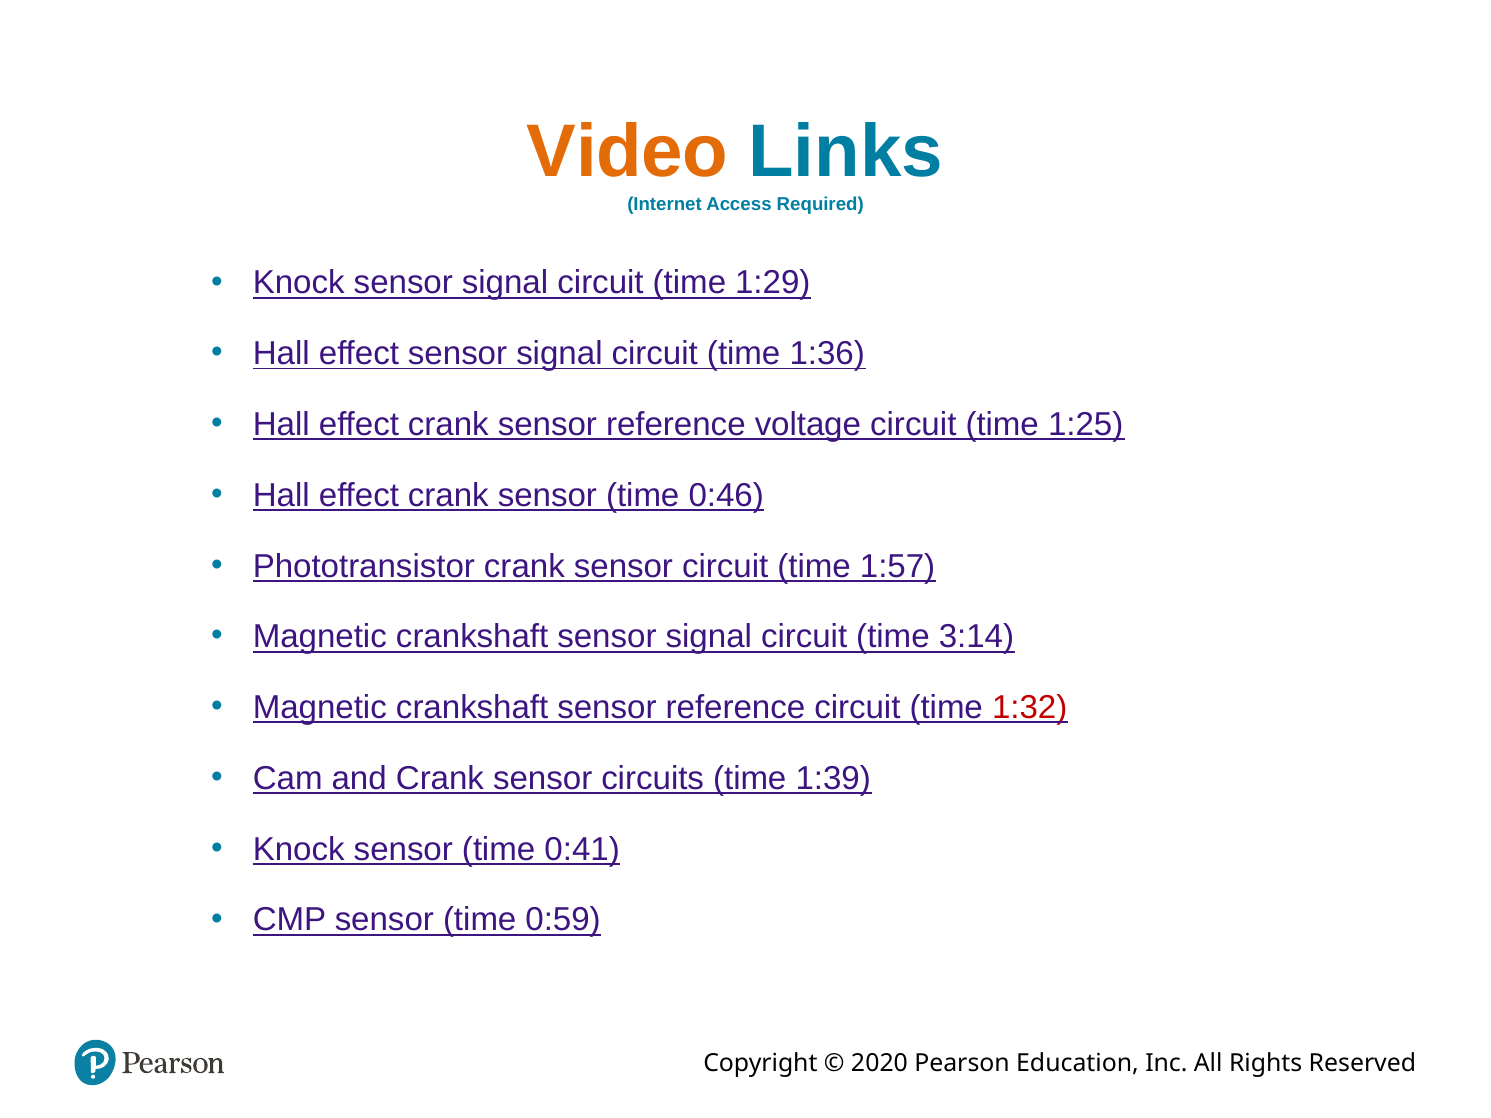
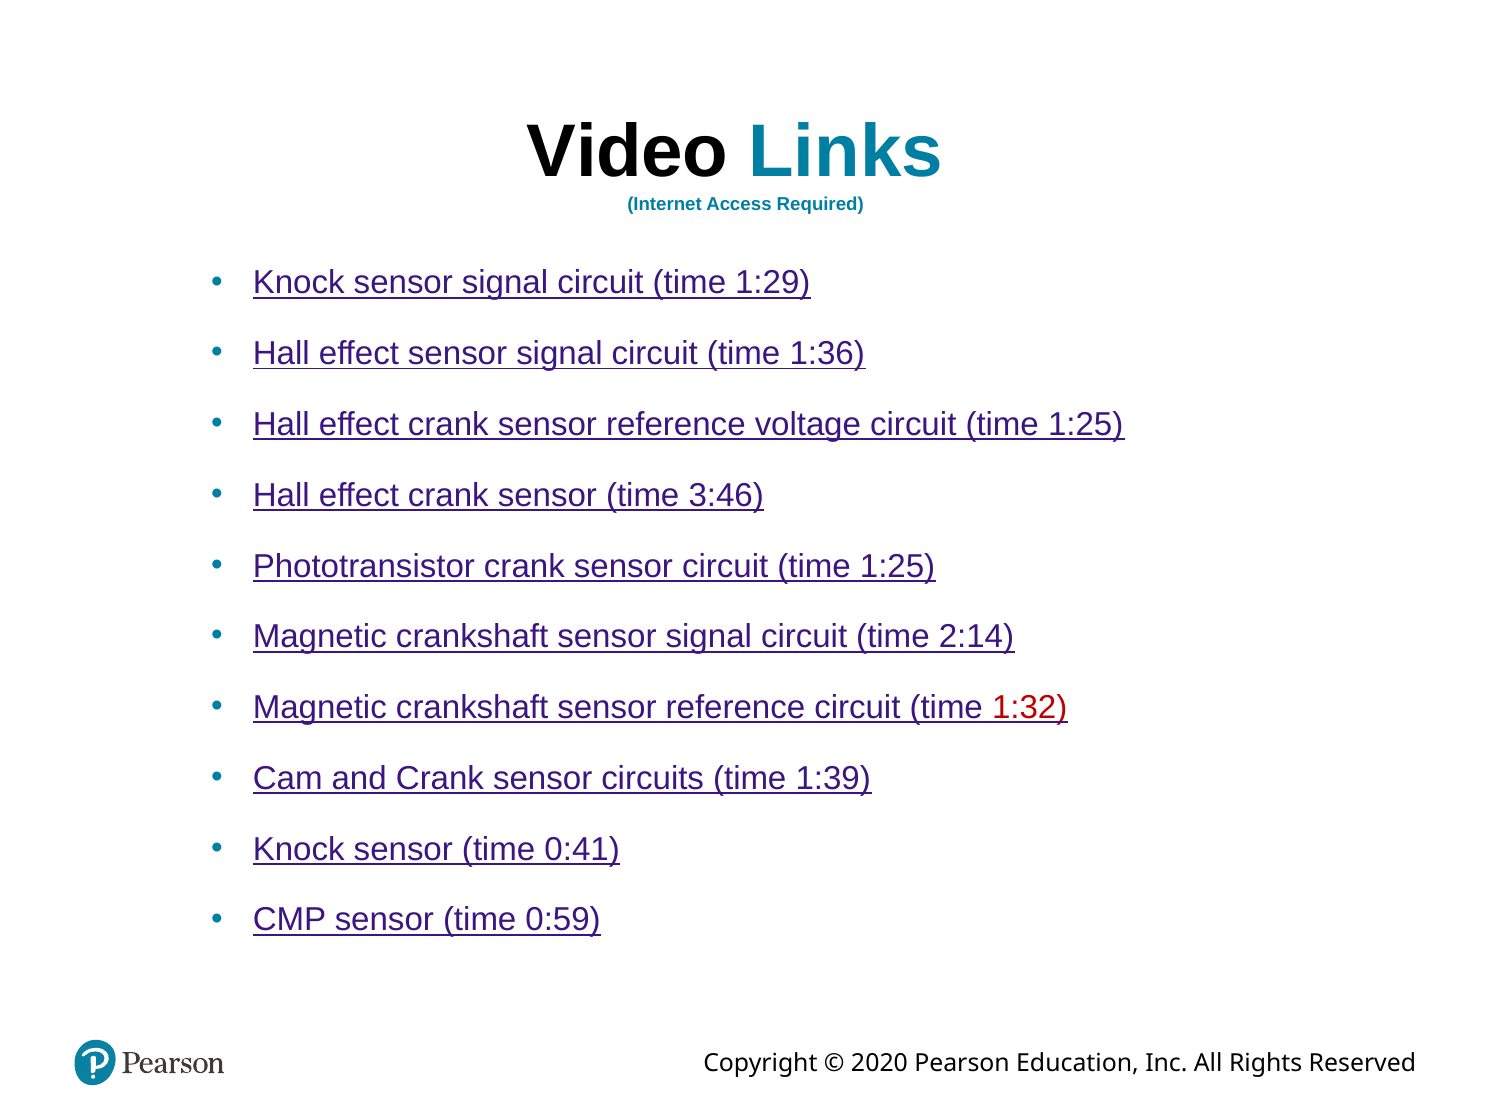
Video colour: orange -> black
0:46: 0:46 -> 3:46
sensor circuit time 1:57: 1:57 -> 1:25
3:14: 3:14 -> 2:14
